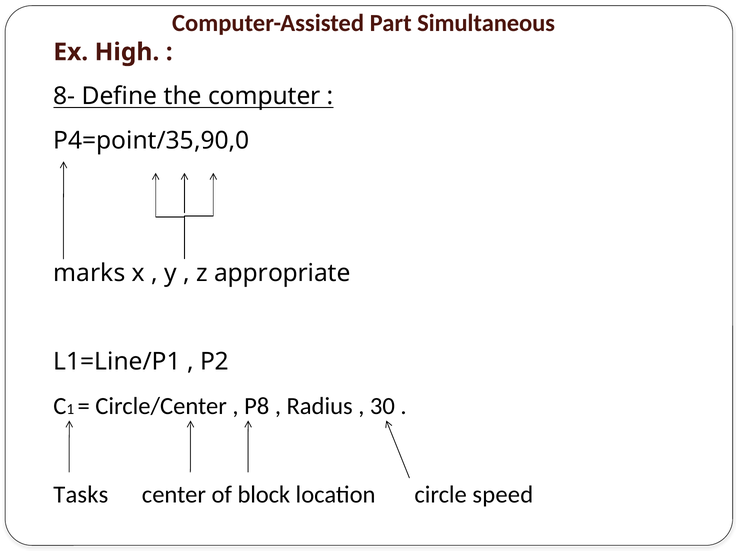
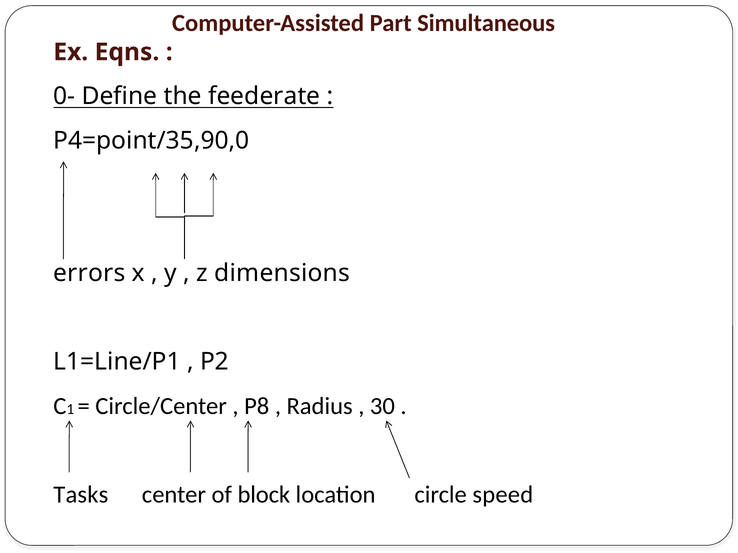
High: High -> Eqns
8-: 8- -> 0-
computer: computer -> feederate
marks: marks -> errors
appropriate: appropriate -> dimensions
